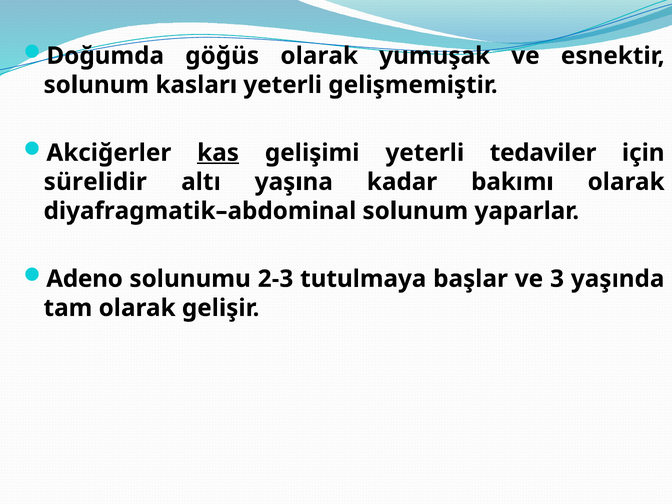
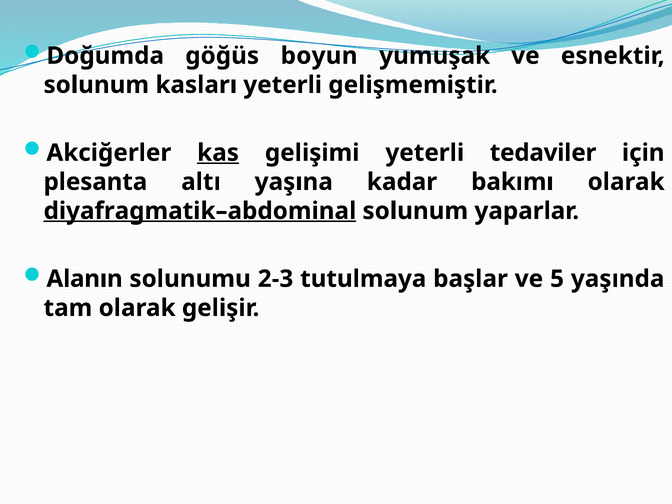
göğüs olarak: olarak -> boyun
sürelidir: sürelidir -> plesanta
diyafragmatik–abdominal underline: none -> present
Adeno: Adeno -> Alanın
3: 3 -> 5
